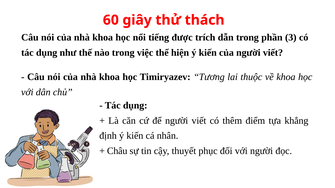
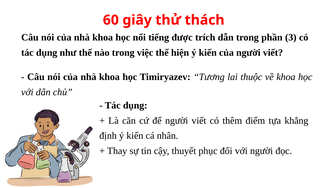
Châu: Châu -> Thay
